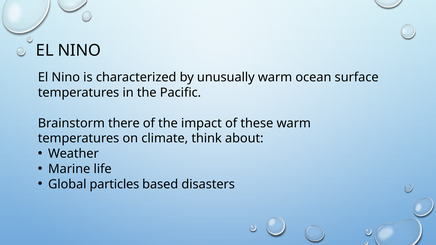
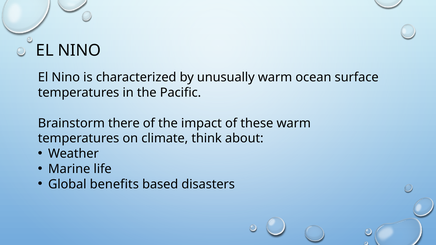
particles: particles -> benefits
